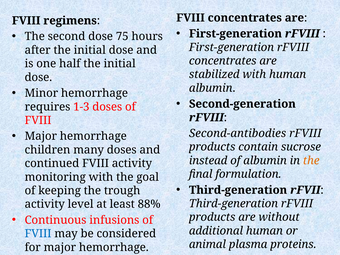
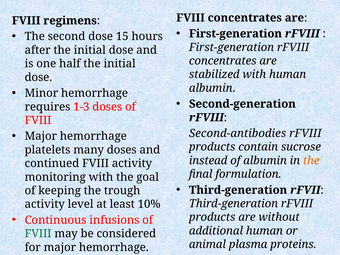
75: 75 -> 15
children: children -> platelets
88%: 88% -> 10%
FVIII at (38, 234) colour: blue -> green
